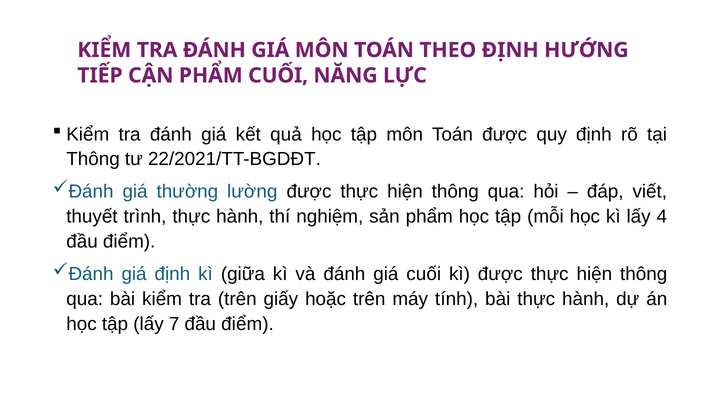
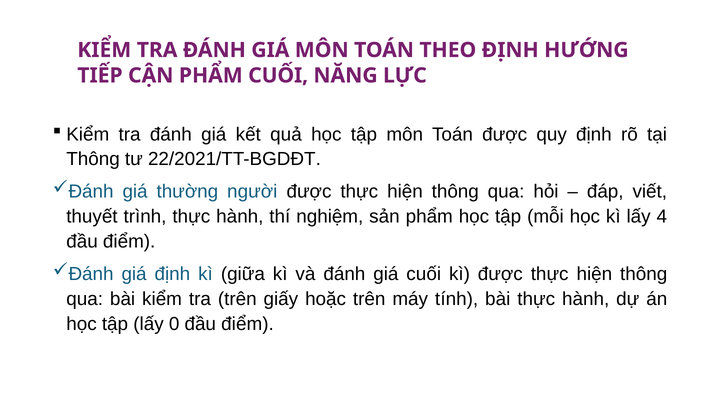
lường: lường -> người
7: 7 -> 0
